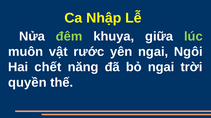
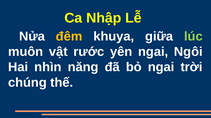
đêm colour: light green -> yellow
chết: chết -> nhìn
quyền: quyền -> chúng
